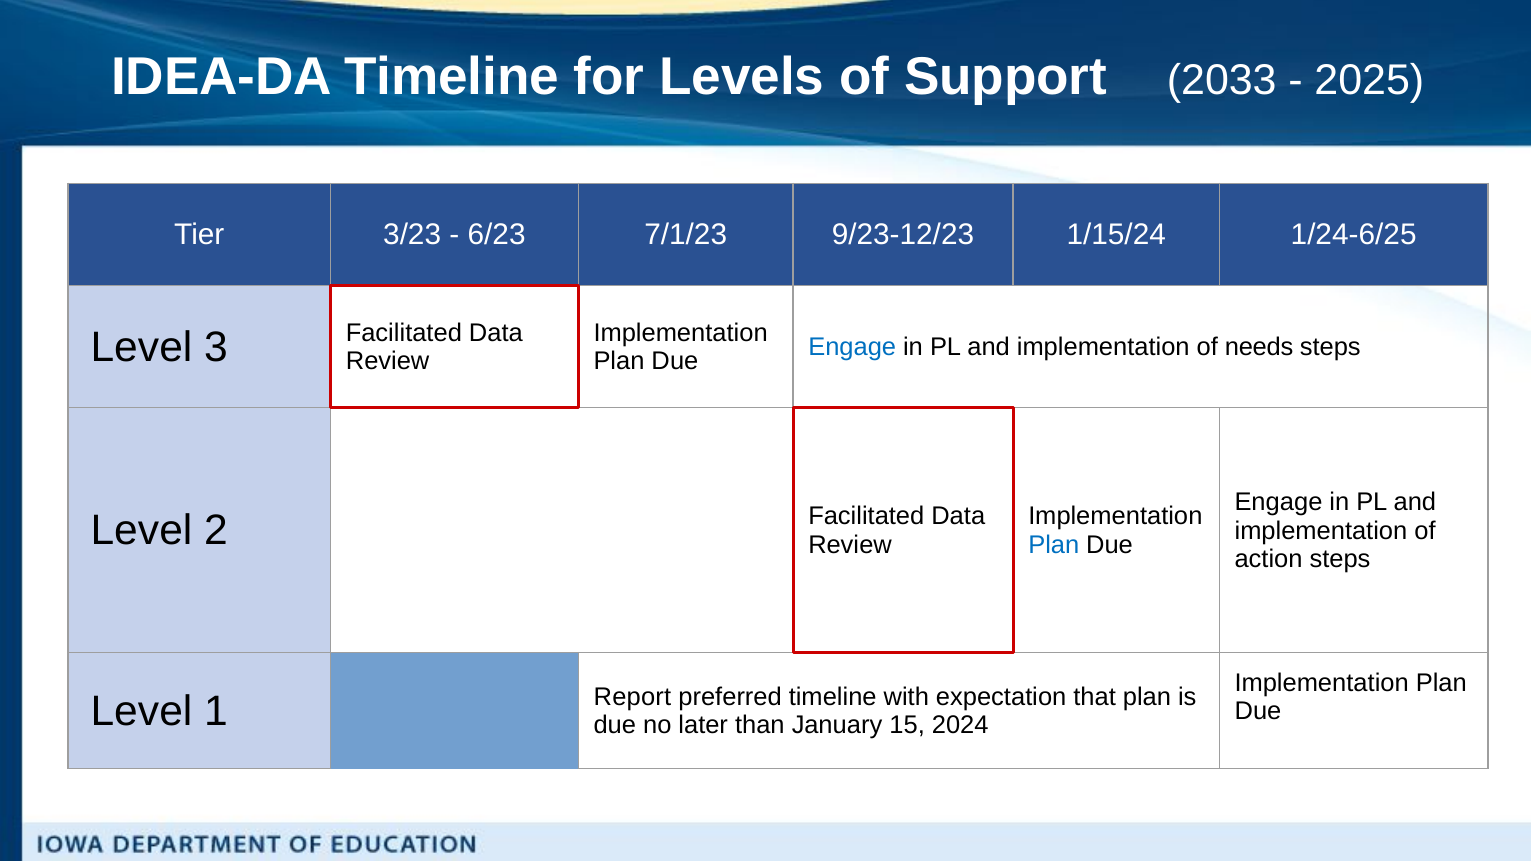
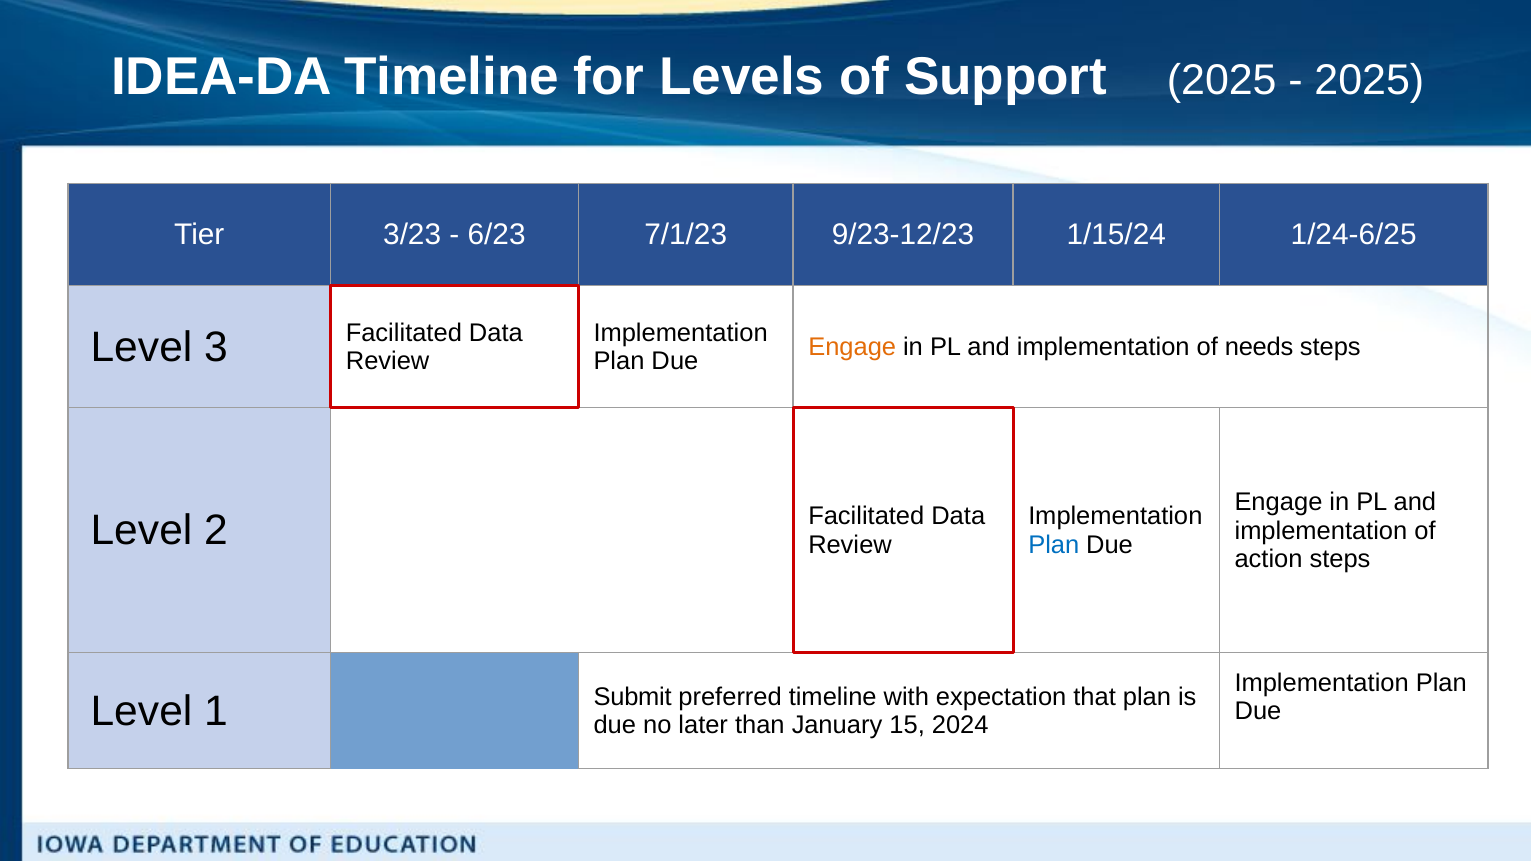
Support 2033: 2033 -> 2025
Engage at (852, 347) colour: blue -> orange
Report: Report -> Submit
